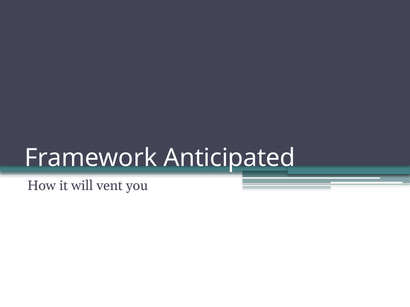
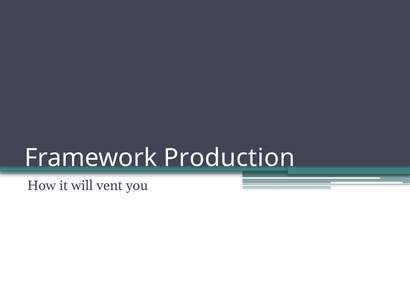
Anticipated: Anticipated -> Production
